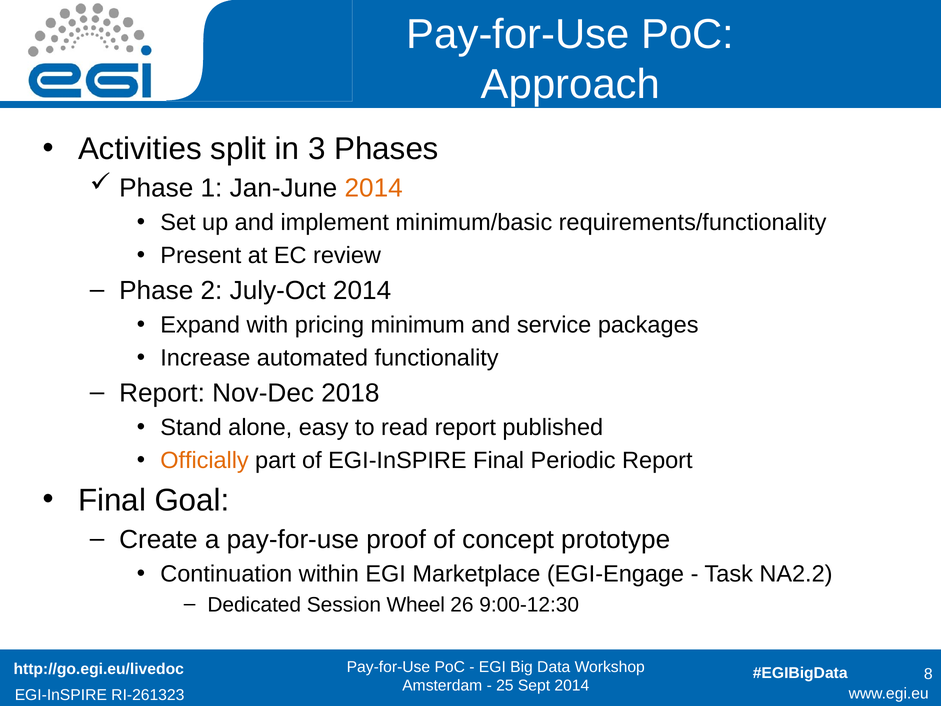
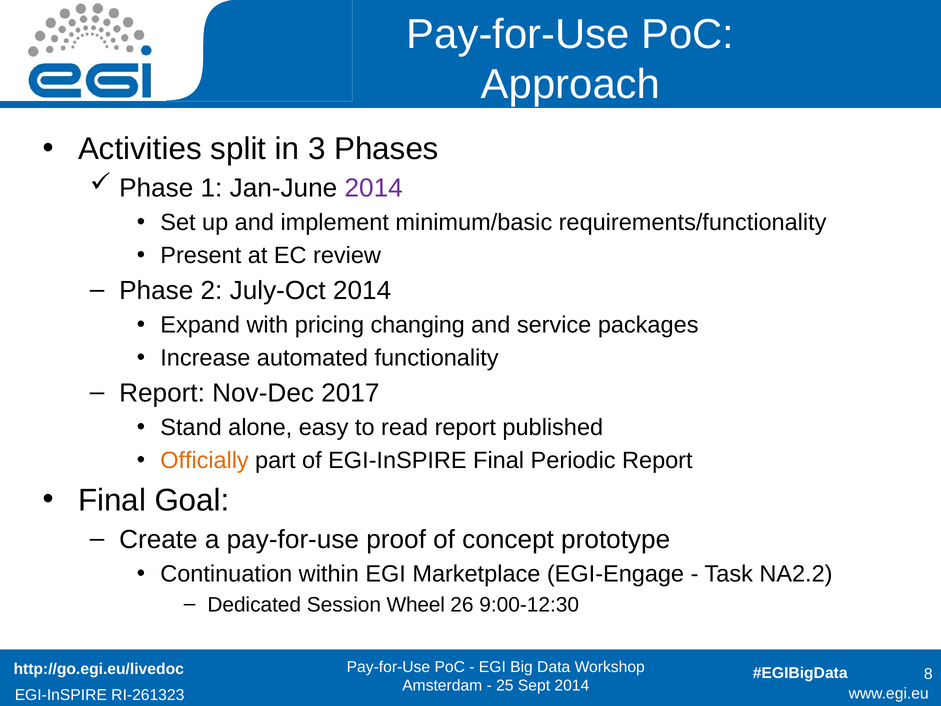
2014 at (374, 188) colour: orange -> purple
minimum: minimum -> changing
2018: 2018 -> 2017
